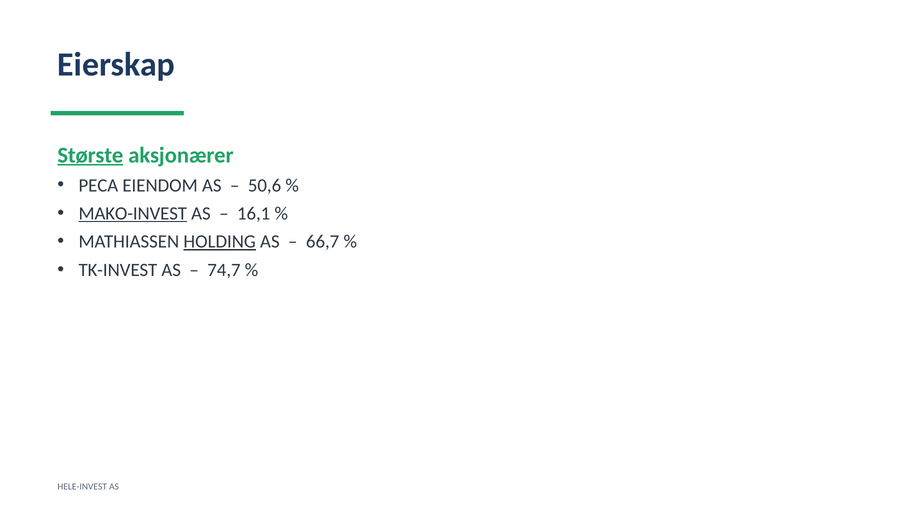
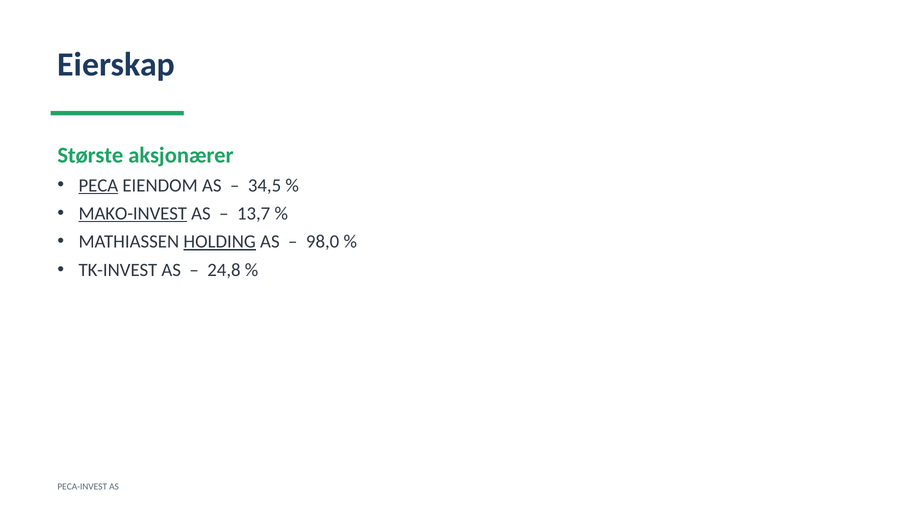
Største underline: present -> none
PECA underline: none -> present
50,6: 50,6 -> 34,5
16,1: 16,1 -> 13,7
66,7: 66,7 -> 98,0
74,7: 74,7 -> 24,8
HELE-INVEST: HELE-INVEST -> PECA-INVEST
